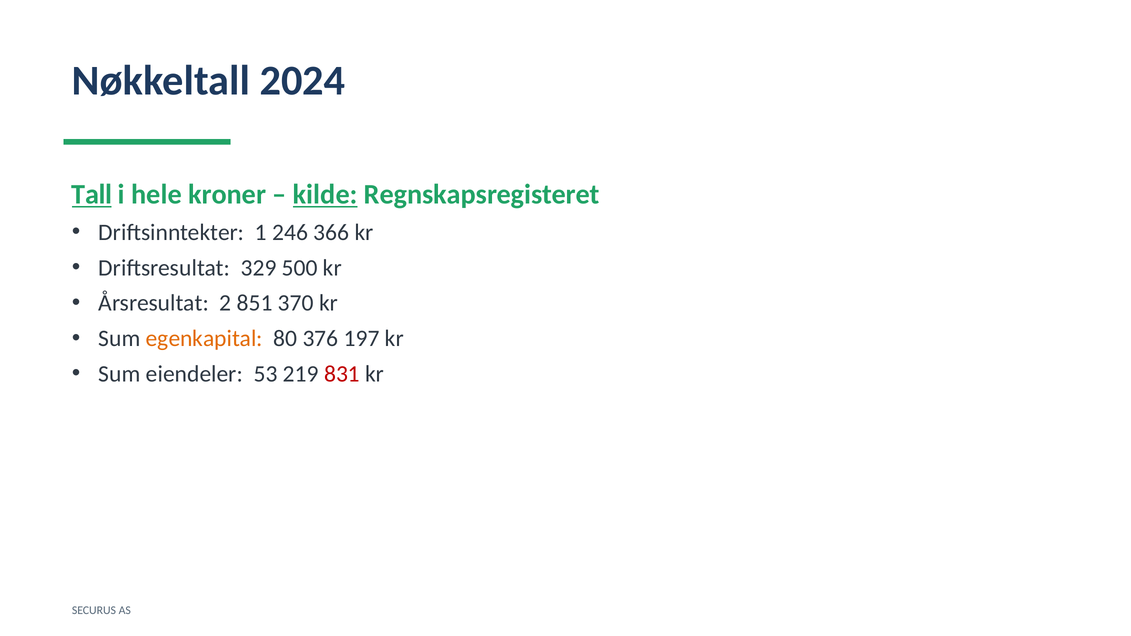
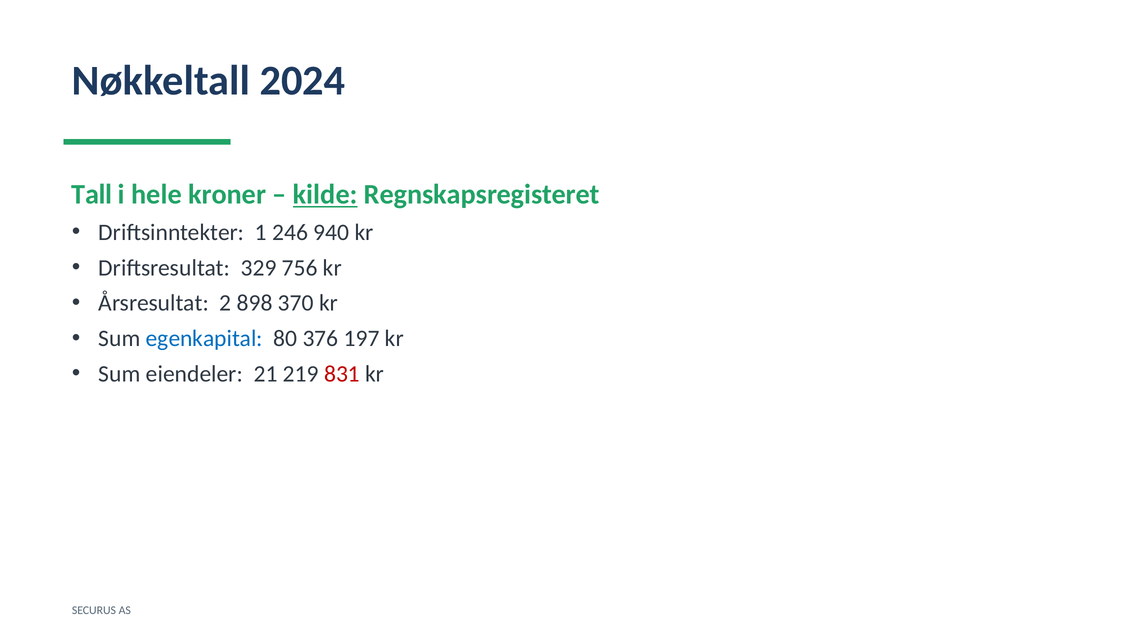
Tall underline: present -> none
366: 366 -> 940
500: 500 -> 756
851: 851 -> 898
egenkapital colour: orange -> blue
53: 53 -> 21
